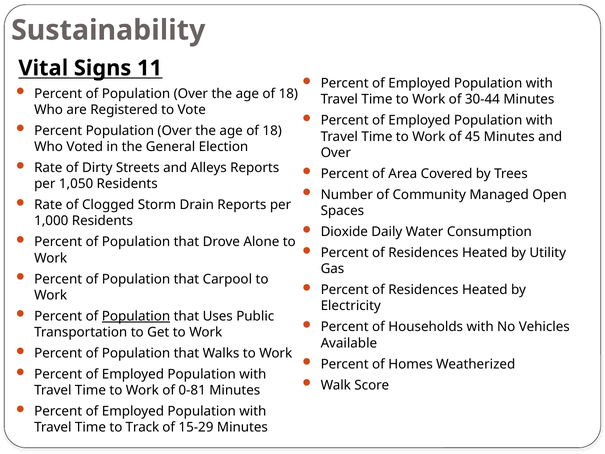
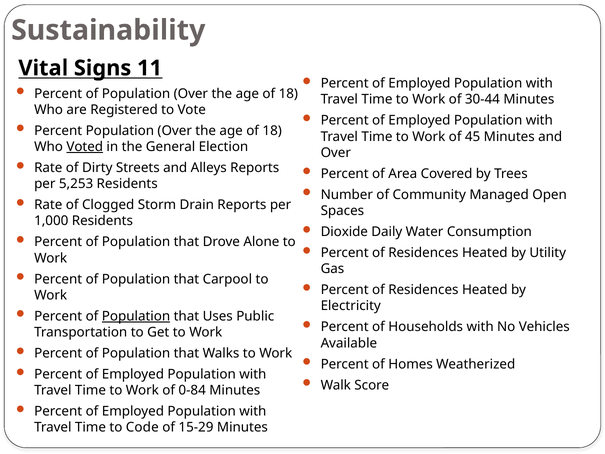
Voted underline: none -> present
1,050: 1,050 -> 5,253
0-81: 0-81 -> 0-84
Track: Track -> Code
